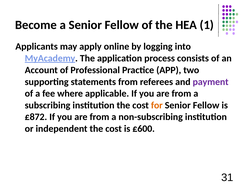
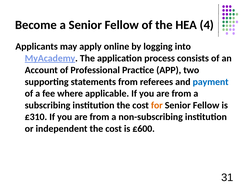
1: 1 -> 4
payment colour: purple -> blue
£872: £872 -> £310
